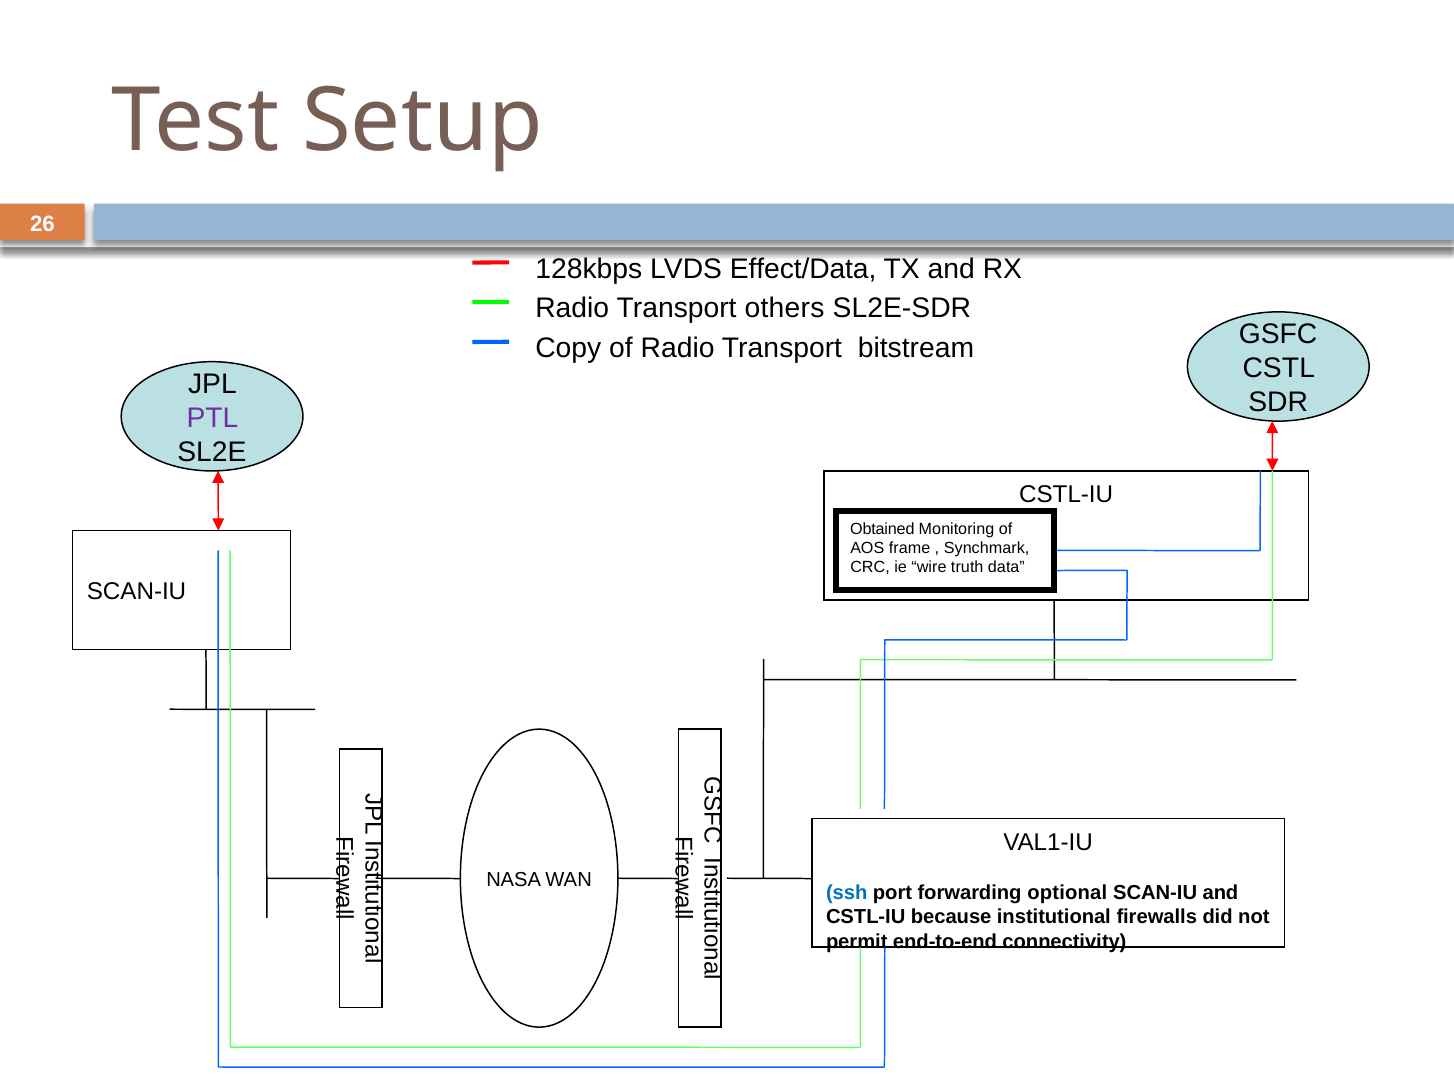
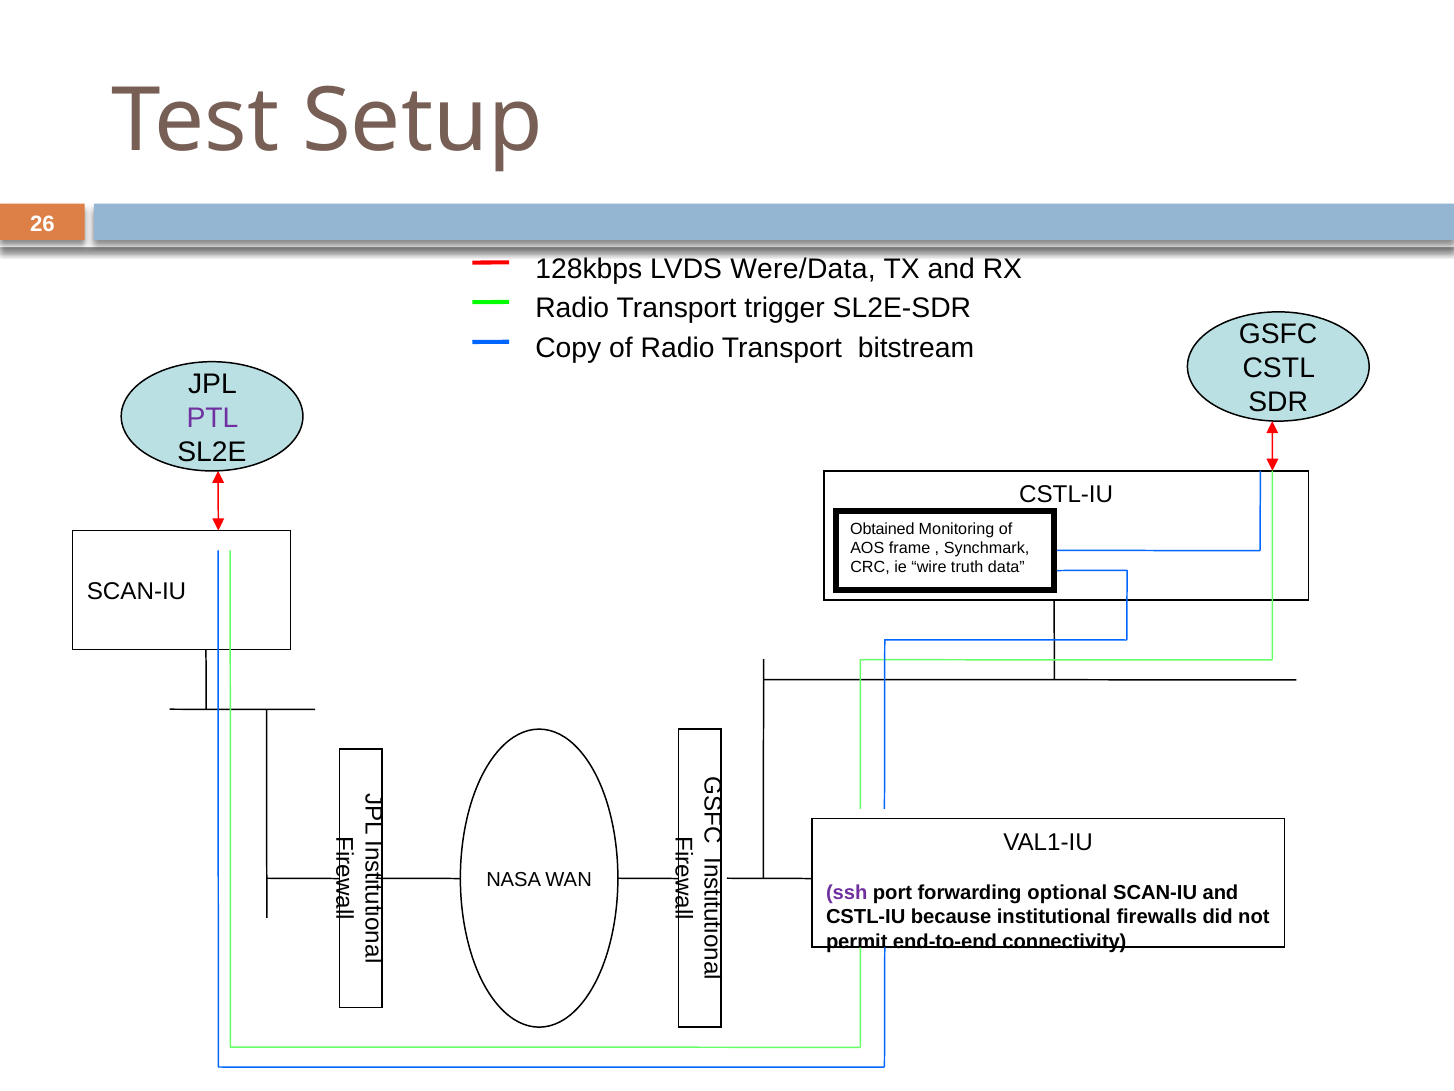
Effect/Data: Effect/Data -> Were/Data
others: others -> trigger
ssh colour: blue -> purple
